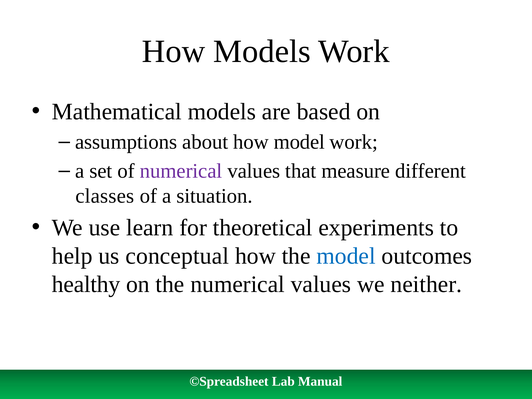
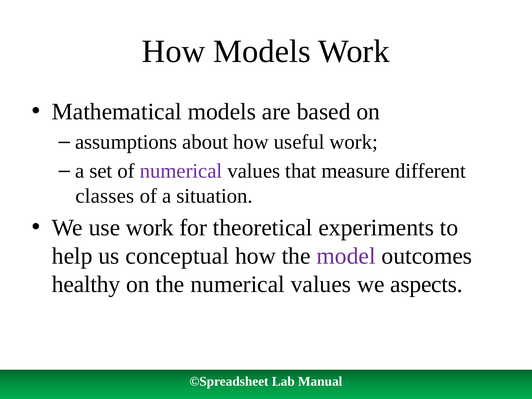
how model: model -> useful
use learn: learn -> work
model at (346, 256) colour: blue -> purple
neither: neither -> aspects
